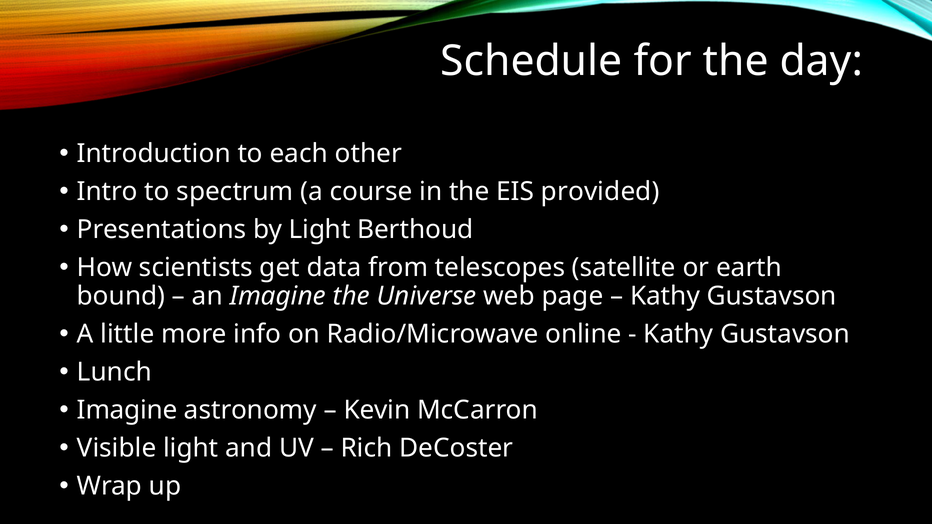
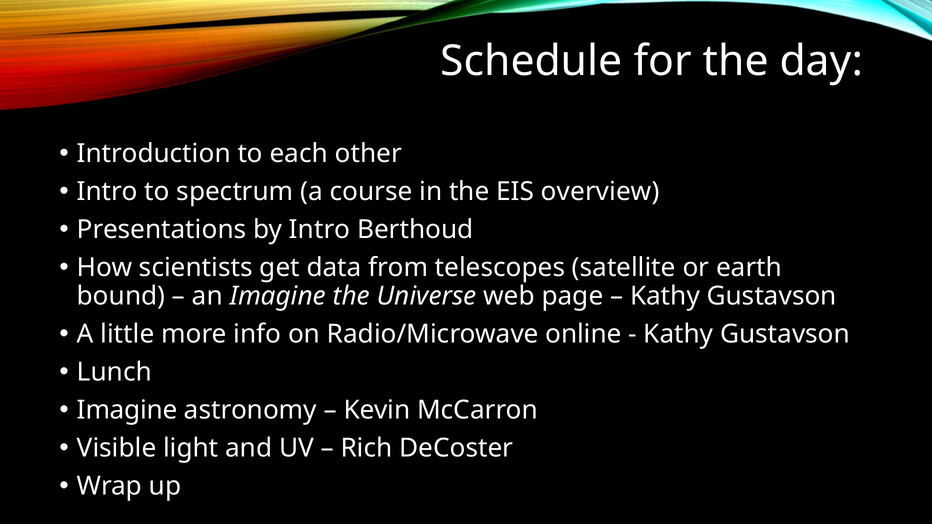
provided: provided -> overview
by Light: Light -> Intro
